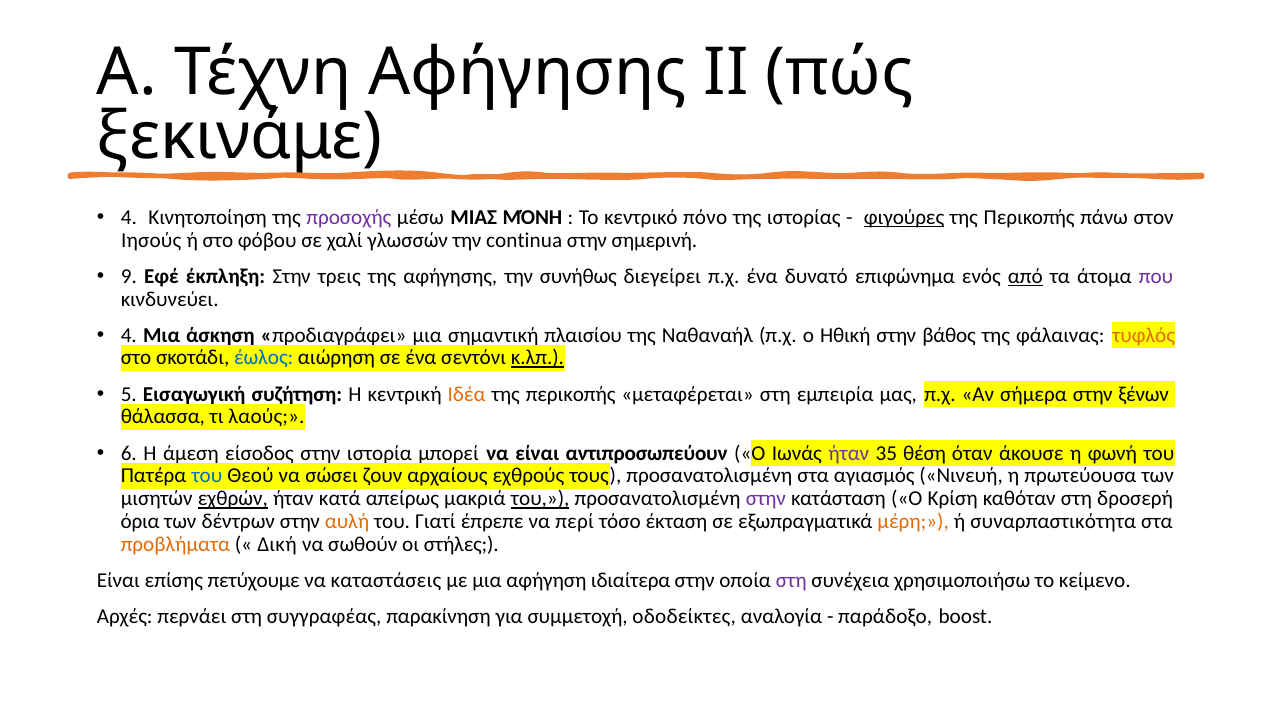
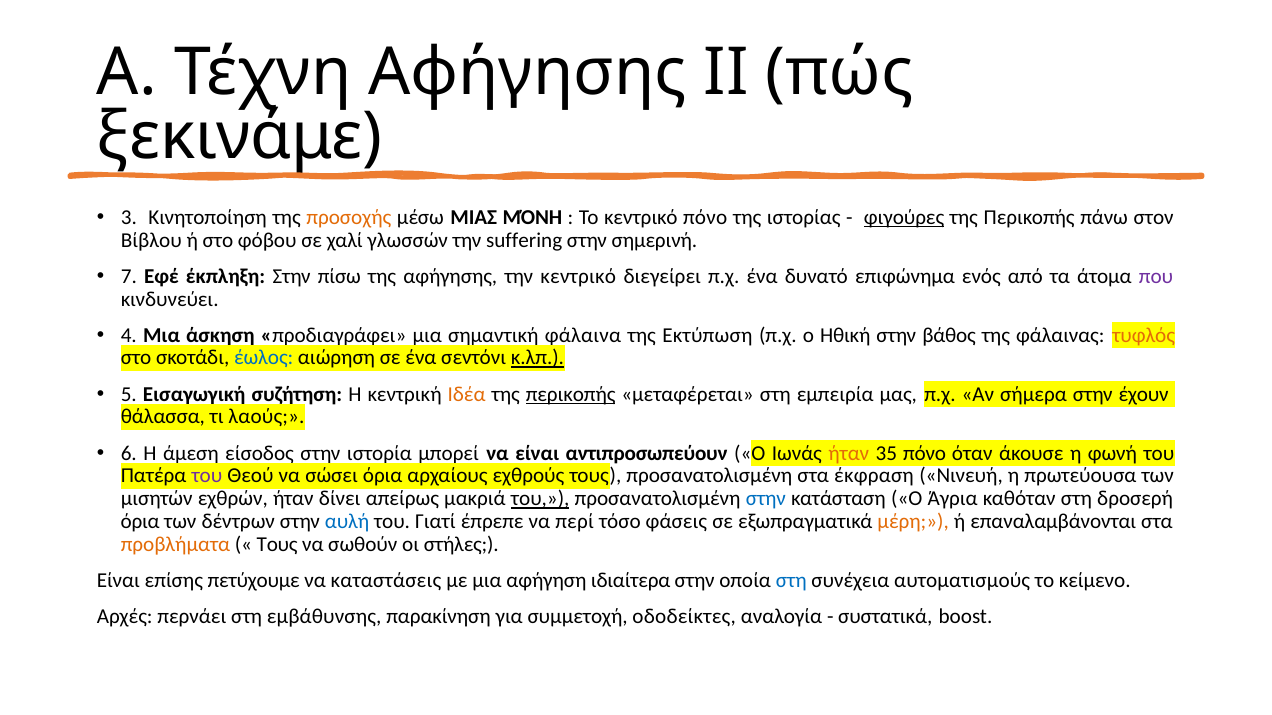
4 at (129, 217): 4 -> 3
προσοχής colour: purple -> orange
Ιησούς: Ιησούς -> Βίβλου
continua: continua -> suffering
9: 9 -> 7
τρεις: τρεις -> πίσω
την συνήθως: συνήθως -> κεντρικό
από underline: present -> none
πλαισίου: πλαισίου -> φάλαινα
Ναθαναήλ: Ναθαναήλ -> Εκτύπωση
περικοπής at (571, 394) underline: none -> present
ξένων: ξένων -> έχουν
ήταν at (849, 453) colour: purple -> orange
35 θέση: θέση -> πόνο
του at (207, 476) colour: blue -> purple
σώσει ζουν: ζουν -> όρια
αγιασμός: αγιασμός -> έκφραση
εχθρών underline: present -> none
κατά: κατά -> δίνει
στην at (766, 499) colour: purple -> blue
Κρίση: Κρίση -> Άγρια
αυλή colour: orange -> blue
έκταση: έκταση -> φάσεις
συναρπαστικότητα: συναρπαστικότητα -> επαναλαμβάνονται
Δική at (277, 545): Δική -> Τους
στη at (791, 581) colour: purple -> blue
χρησιμοποιήσω: χρησιμοποιήσω -> αυτοματισμούς
συγγραφέας: συγγραφέας -> εμβάθυνσης
παράδοξο: παράδοξο -> συστατικά
